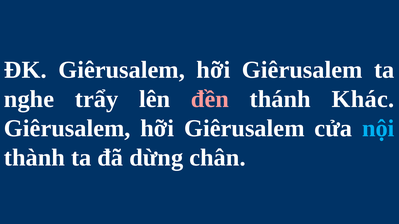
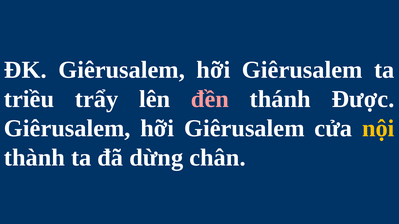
nghe: nghe -> triều
Khác: Khác -> Được
nội colour: light blue -> yellow
